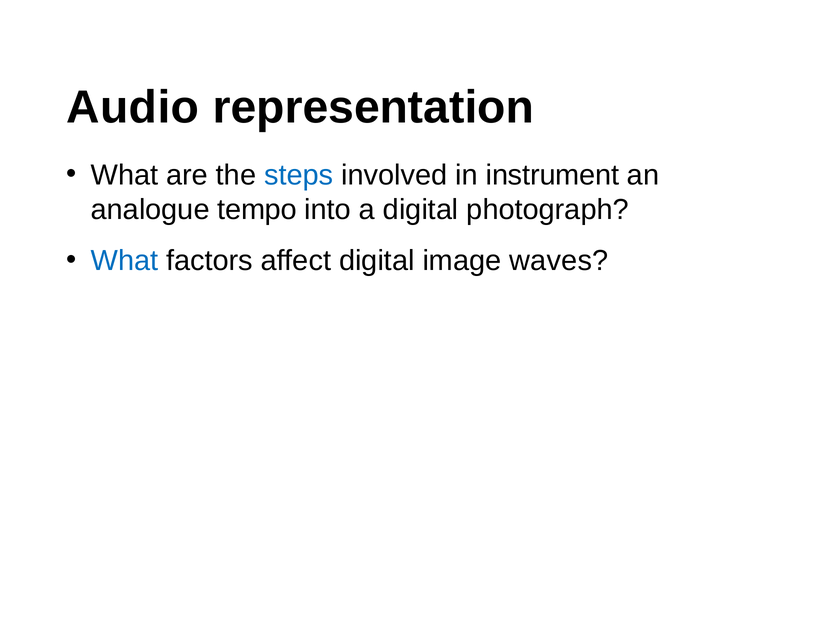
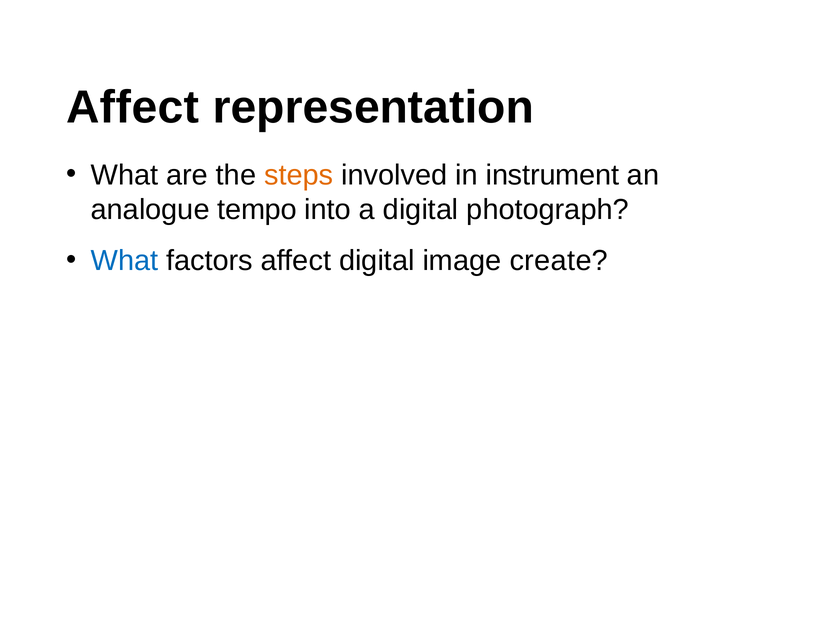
Audio at (133, 107): Audio -> Affect
steps colour: blue -> orange
waves: waves -> create
